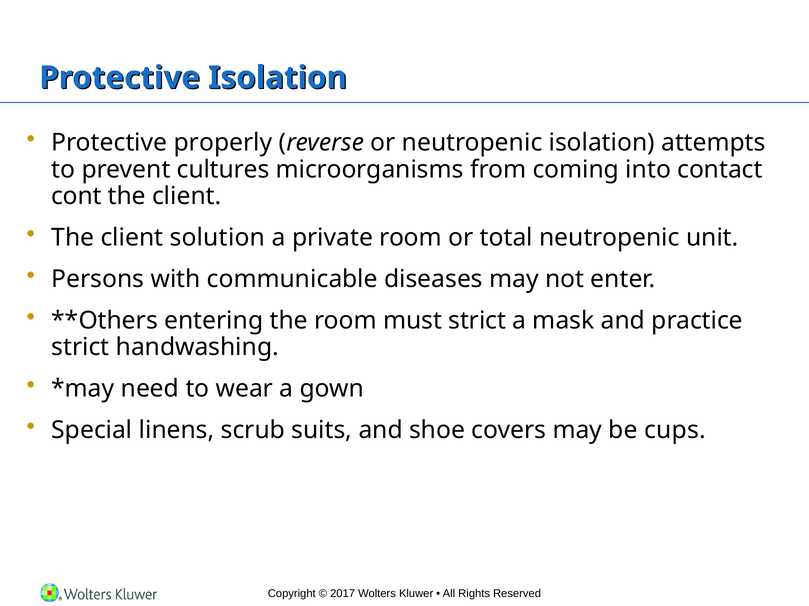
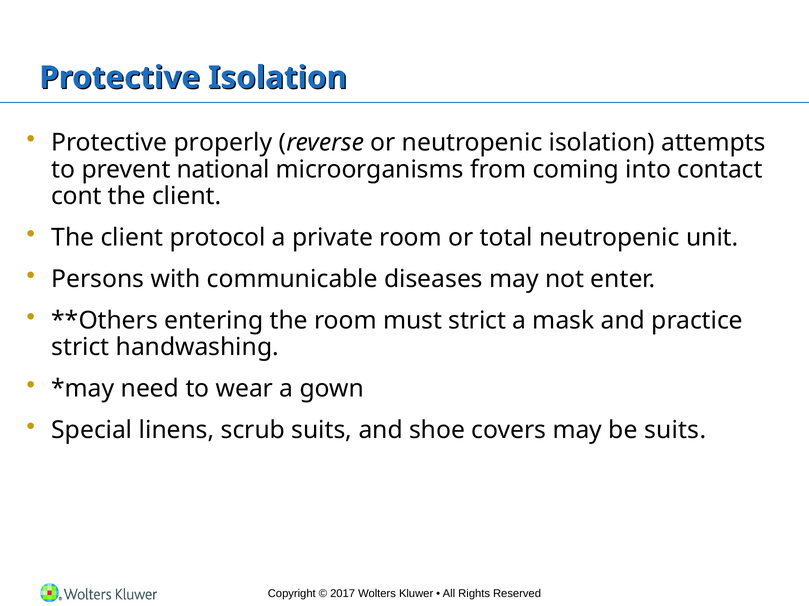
cultures: cultures -> national
solution: solution -> protocol
be cups: cups -> suits
